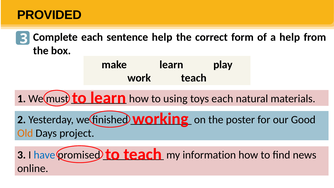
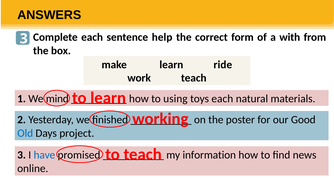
PROVIDED: PROVIDED -> ANSWERS
a help: help -> with
play: play -> ride
must: must -> mind
Old colour: orange -> blue
